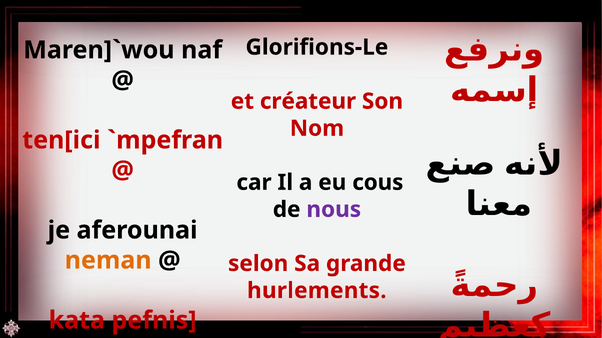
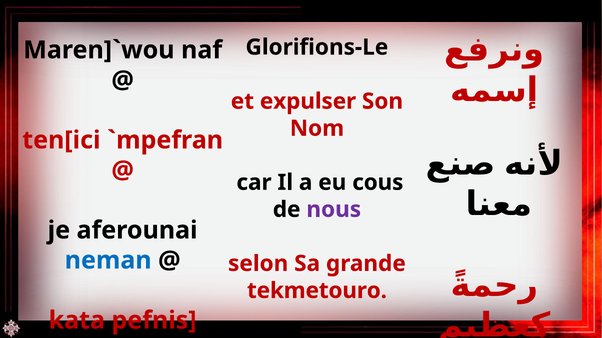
créateur: créateur -> expulser
neman colour: orange -> blue
hurlements: hurlements -> tekmetouro
